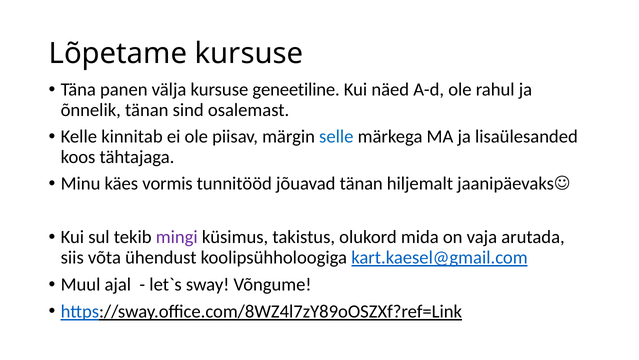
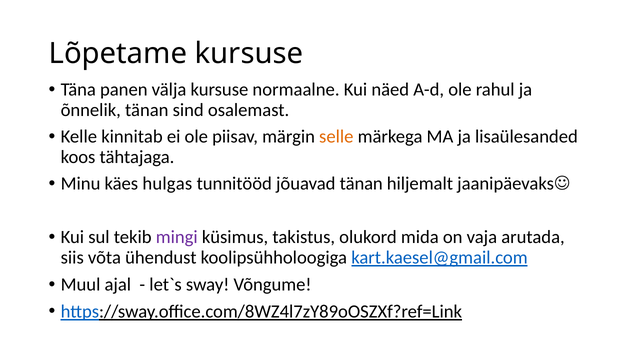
geneetiline: geneetiline -> normaalne
selle colour: blue -> orange
vormis: vormis -> hulgas
